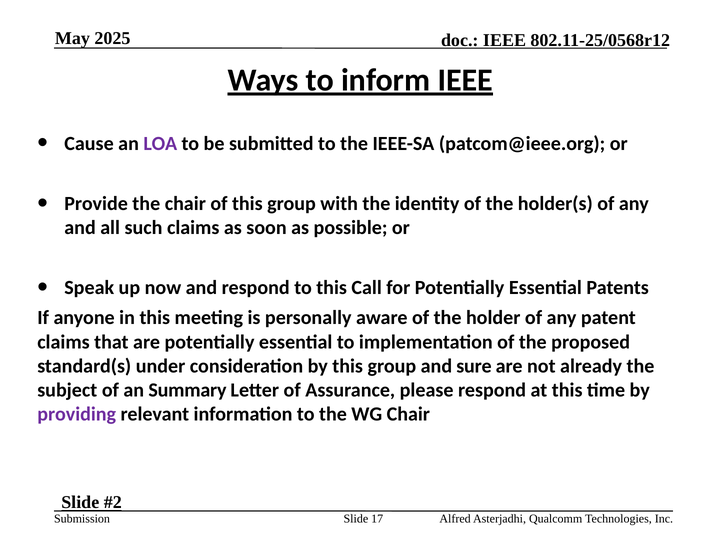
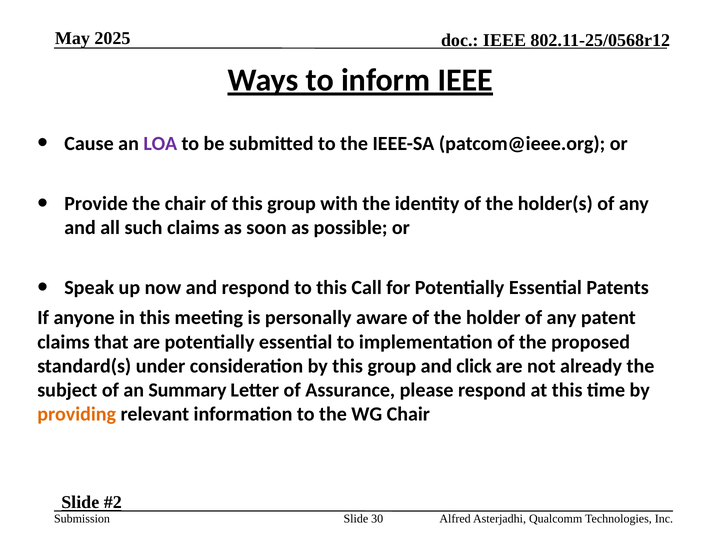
sure: sure -> click
providing colour: purple -> orange
17: 17 -> 30
